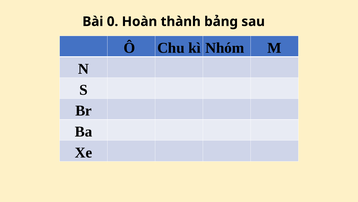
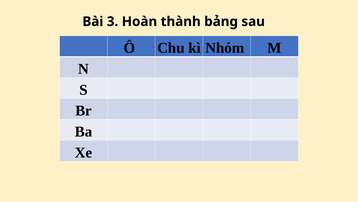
0: 0 -> 3
